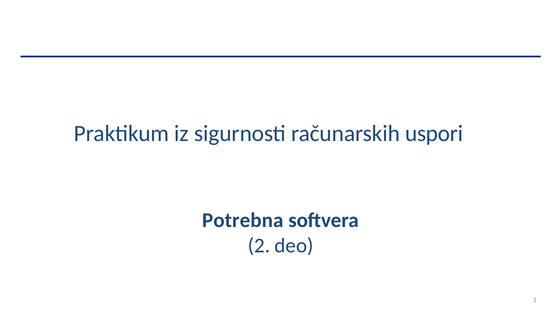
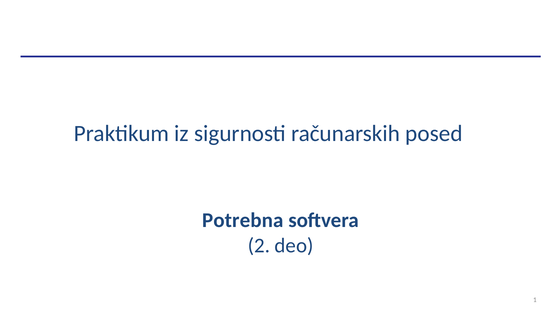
uspori: uspori -> posed
